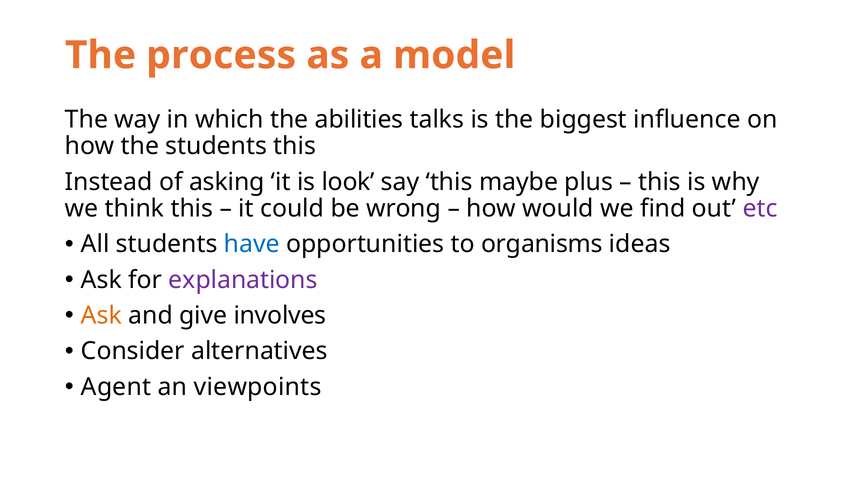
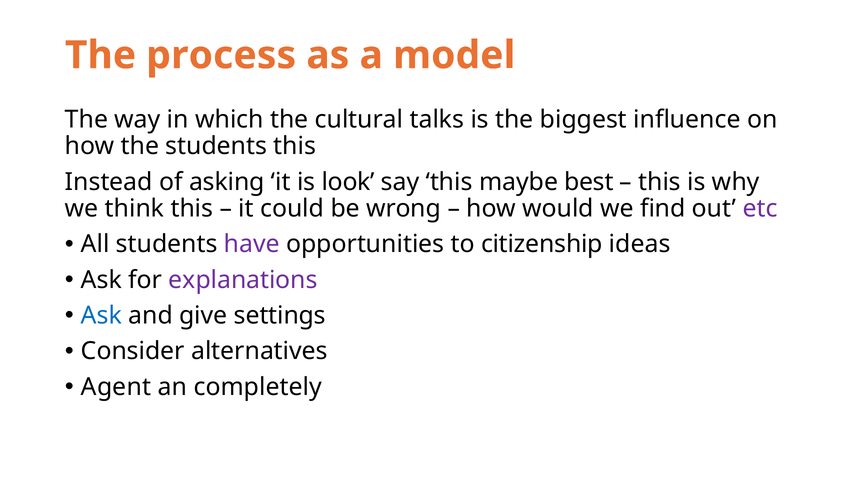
abilities: abilities -> cultural
plus: plus -> best
have colour: blue -> purple
organisms: organisms -> citizenship
Ask at (101, 316) colour: orange -> blue
involves: involves -> settings
viewpoints: viewpoints -> completely
